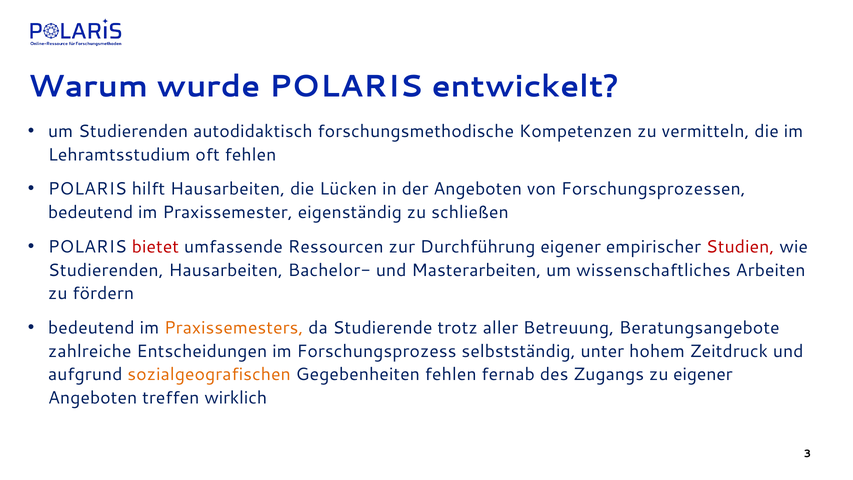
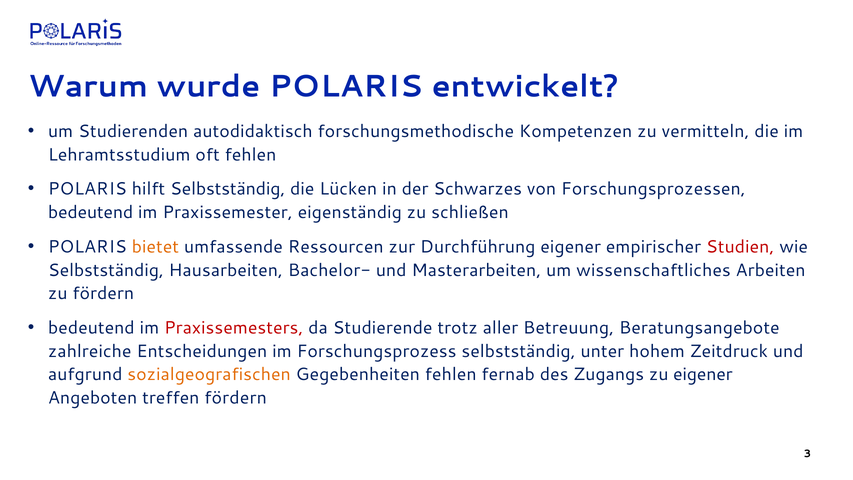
hilft Hausarbeiten: Hausarbeiten -> Selbstständig
der Angeboten: Angeboten -> Schwarzes
bietet colour: red -> orange
Studierenden at (106, 270): Studierenden -> Selbstständig
Praxissemesters colour: orange -> red
treffen wirklich: wirklich -> fördern
